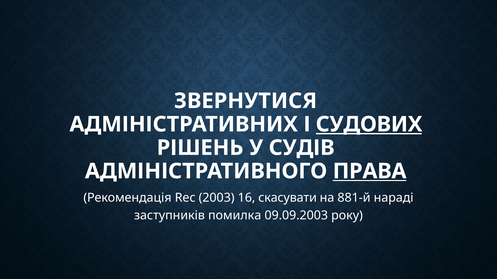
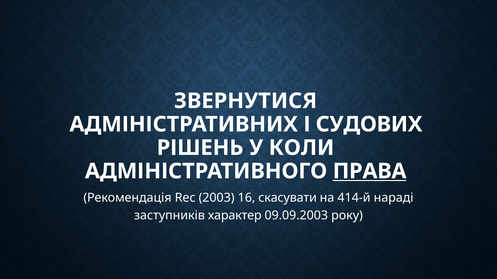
СУДОВИХ underline: present -> none
СУДІВ: СУДІВ -> КОЛИ
881-й: 881-й -> 414-й
помилка: помилка -> характер
